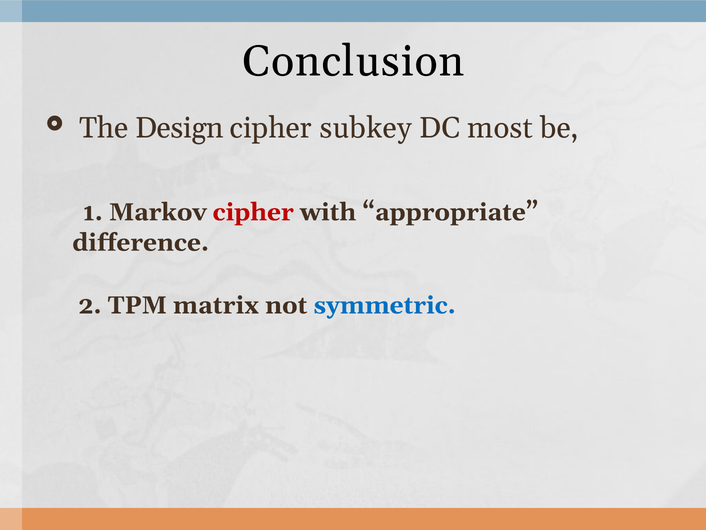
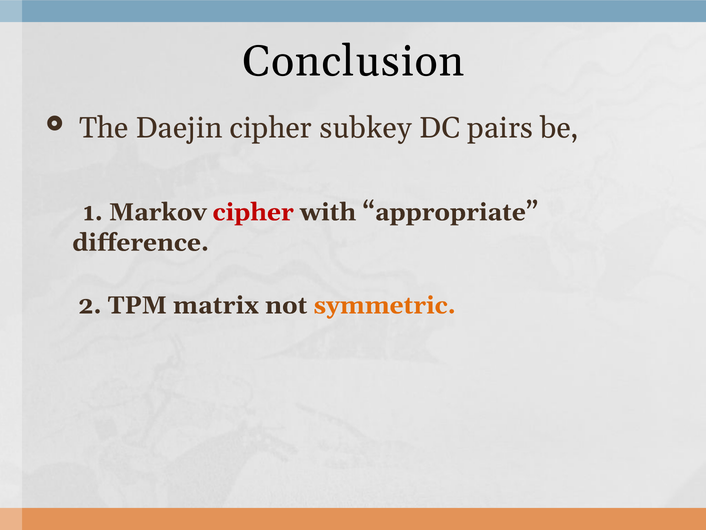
Design: Design -> Daejin
most: most -> pairs
symmetric colour: blue -> orange
